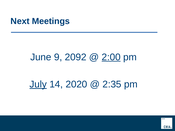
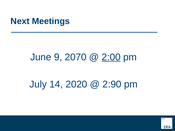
2092: 2092 -> 2070
July underline: present -> none
2:35: 2:35 -> 2:90
